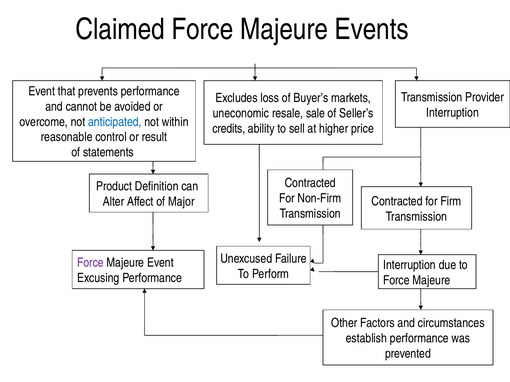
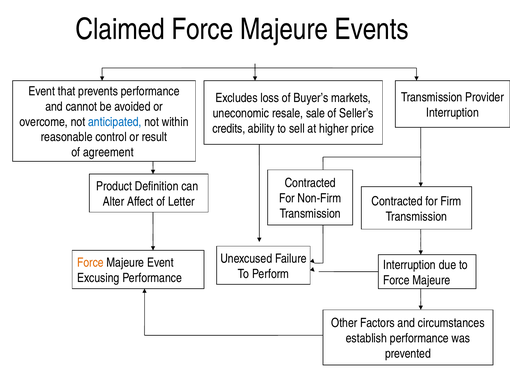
statements: statements -> agreement
Major: Major -> Letter
Force at (90, 263) colour: purple -> orange
